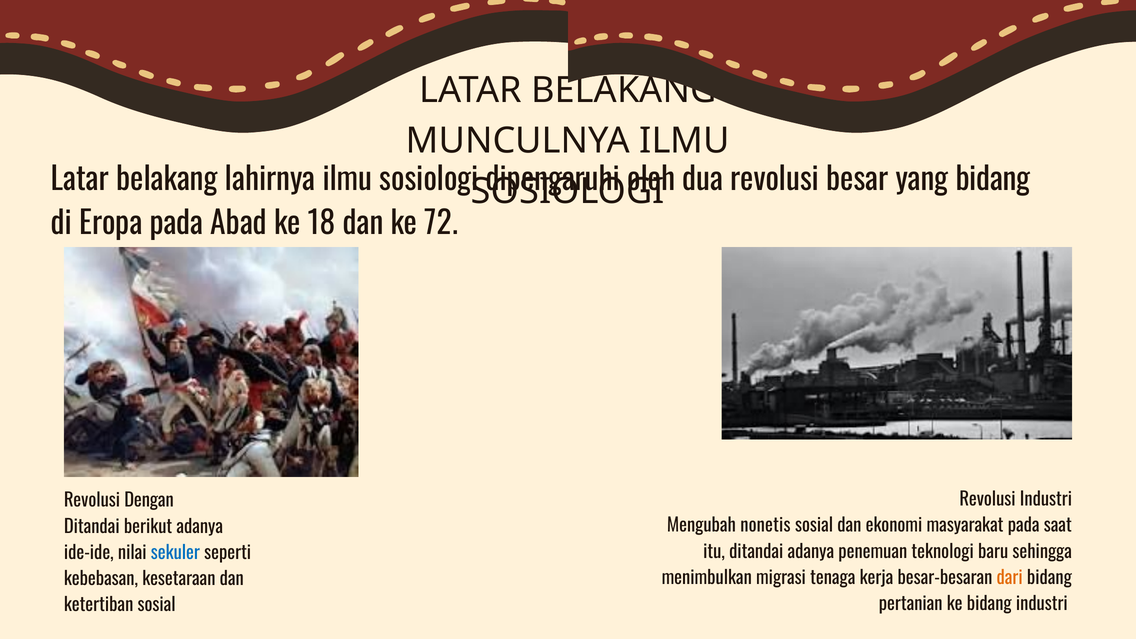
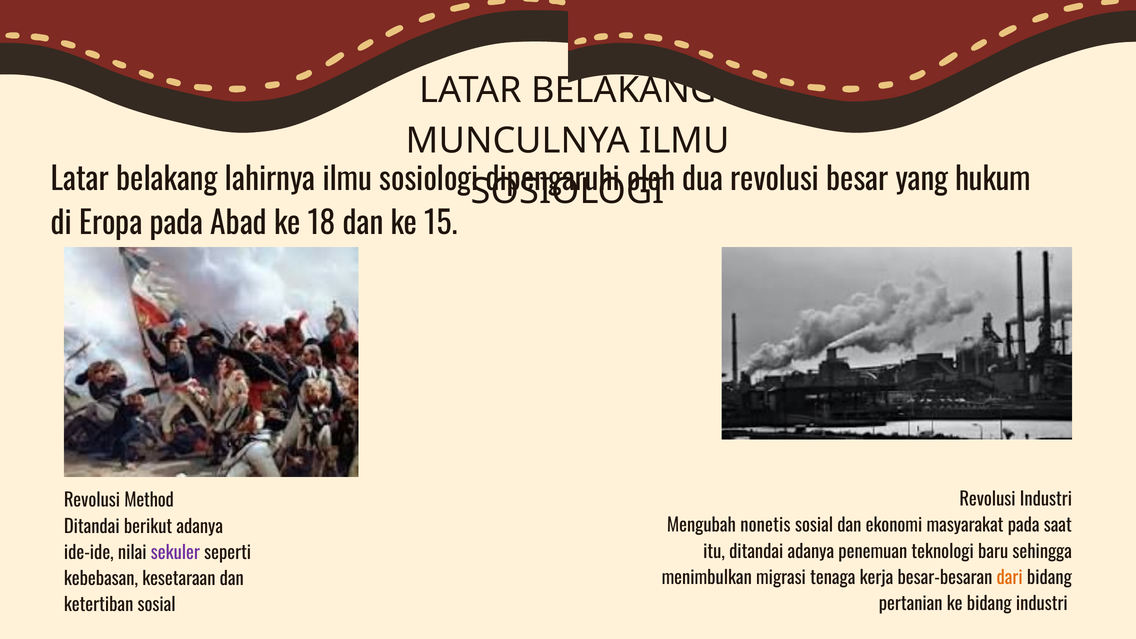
yang bidang: bidang -> hukum
72: 72 -> 15
Dengan: Dengan -> Method
sekuler colour: blue -> purple
